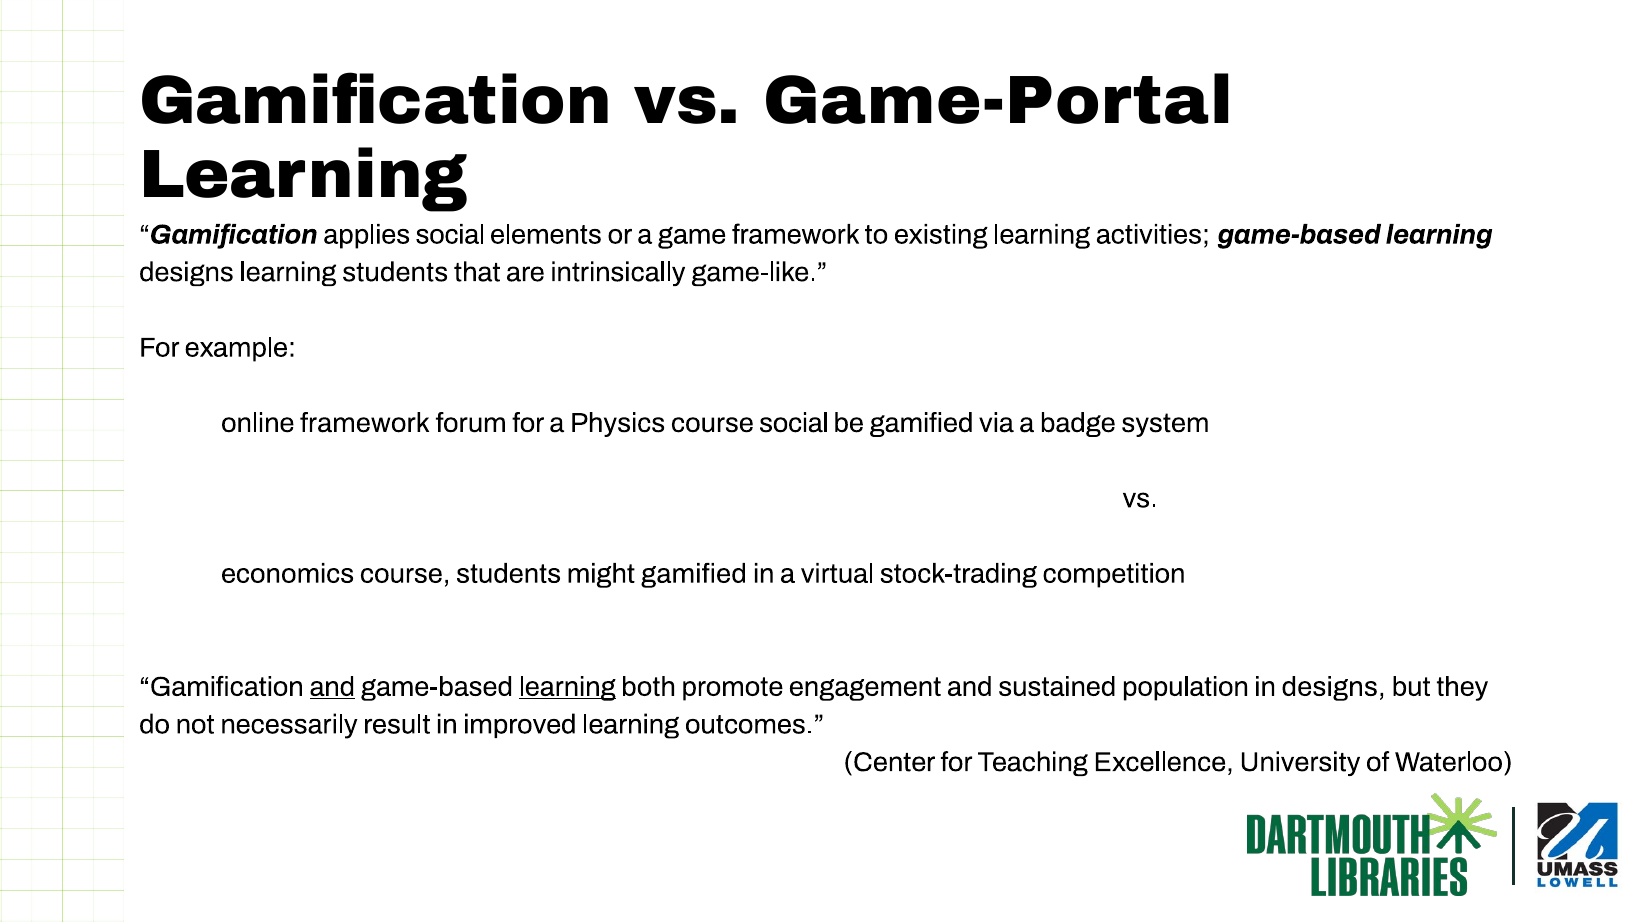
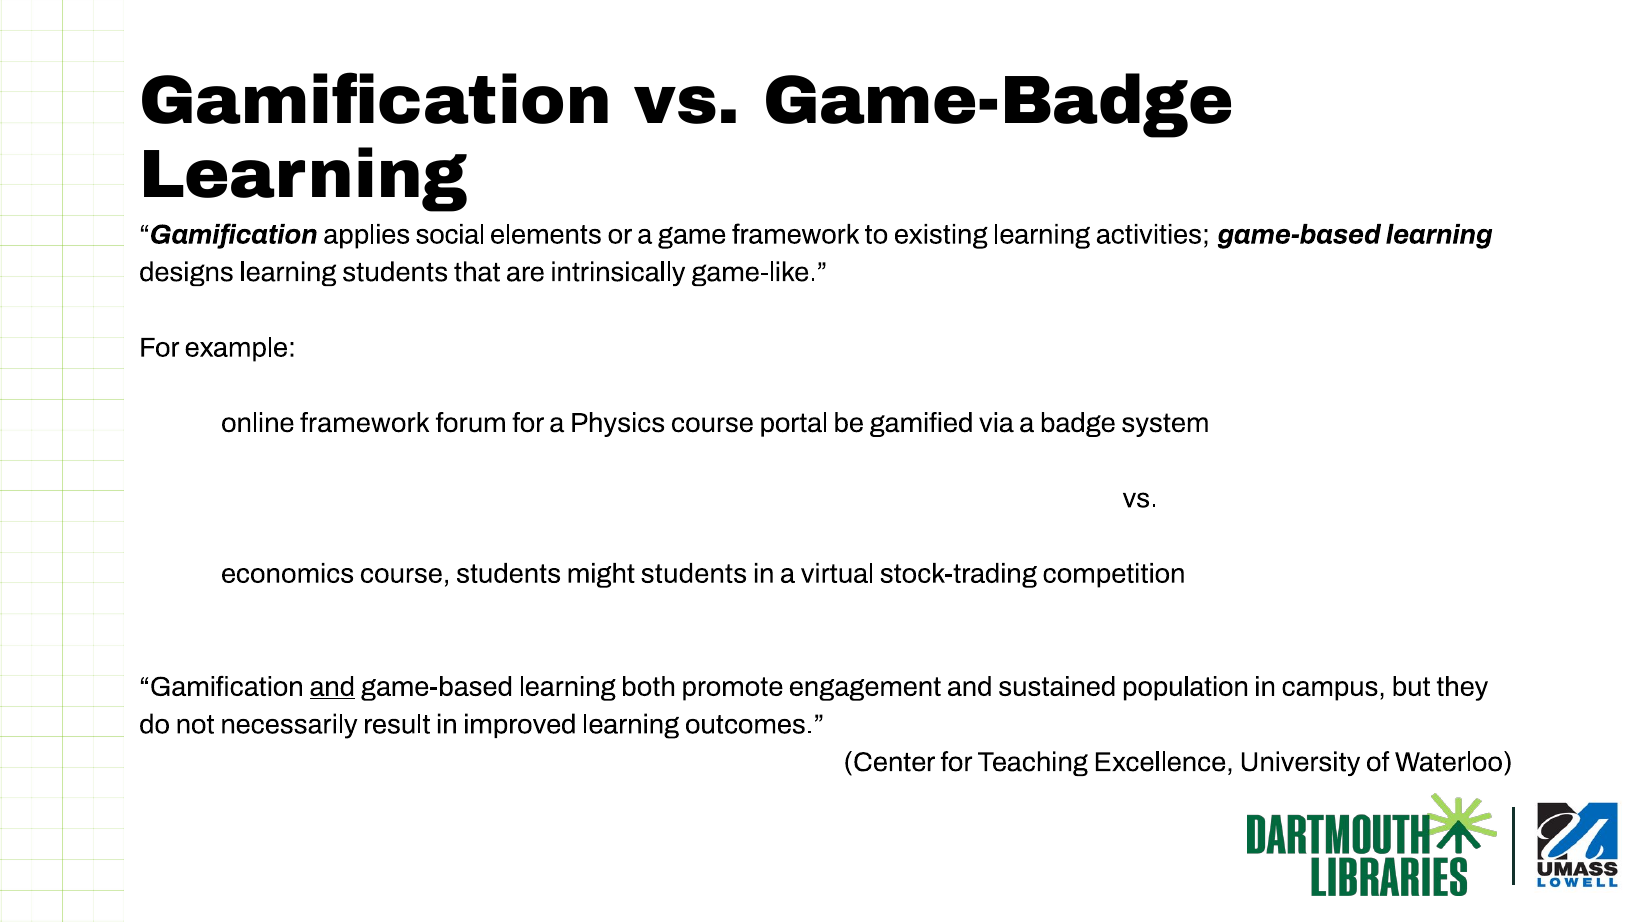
Game-Portal: Game-Portal -> Game-Badge
course social: social -> portal
might gamified: gamified -> students
learning at (567, 687) underline: present -> none
in designs: designs -> campus
